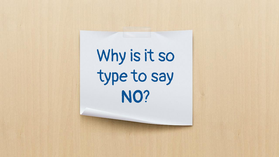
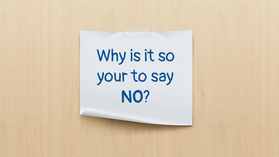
type: type -> your
